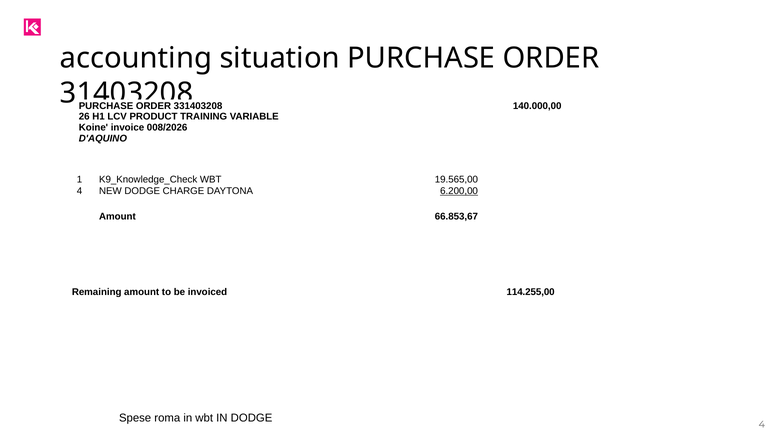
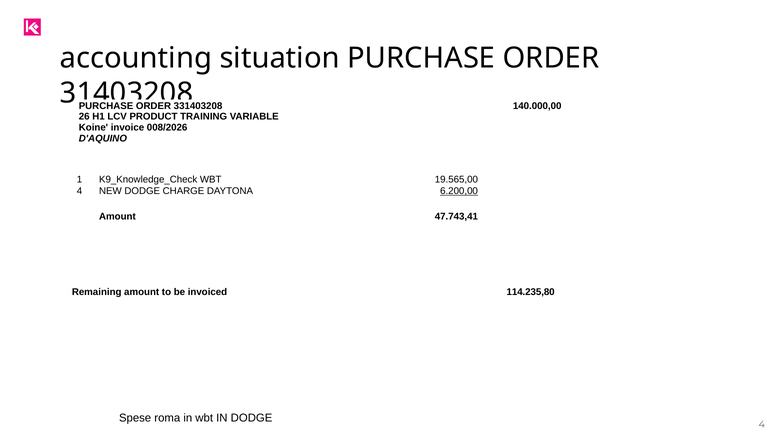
66.853,67: 66.853,67 -> 47.743,41
114.255,00: 114.255,00 -> 114.235,80
